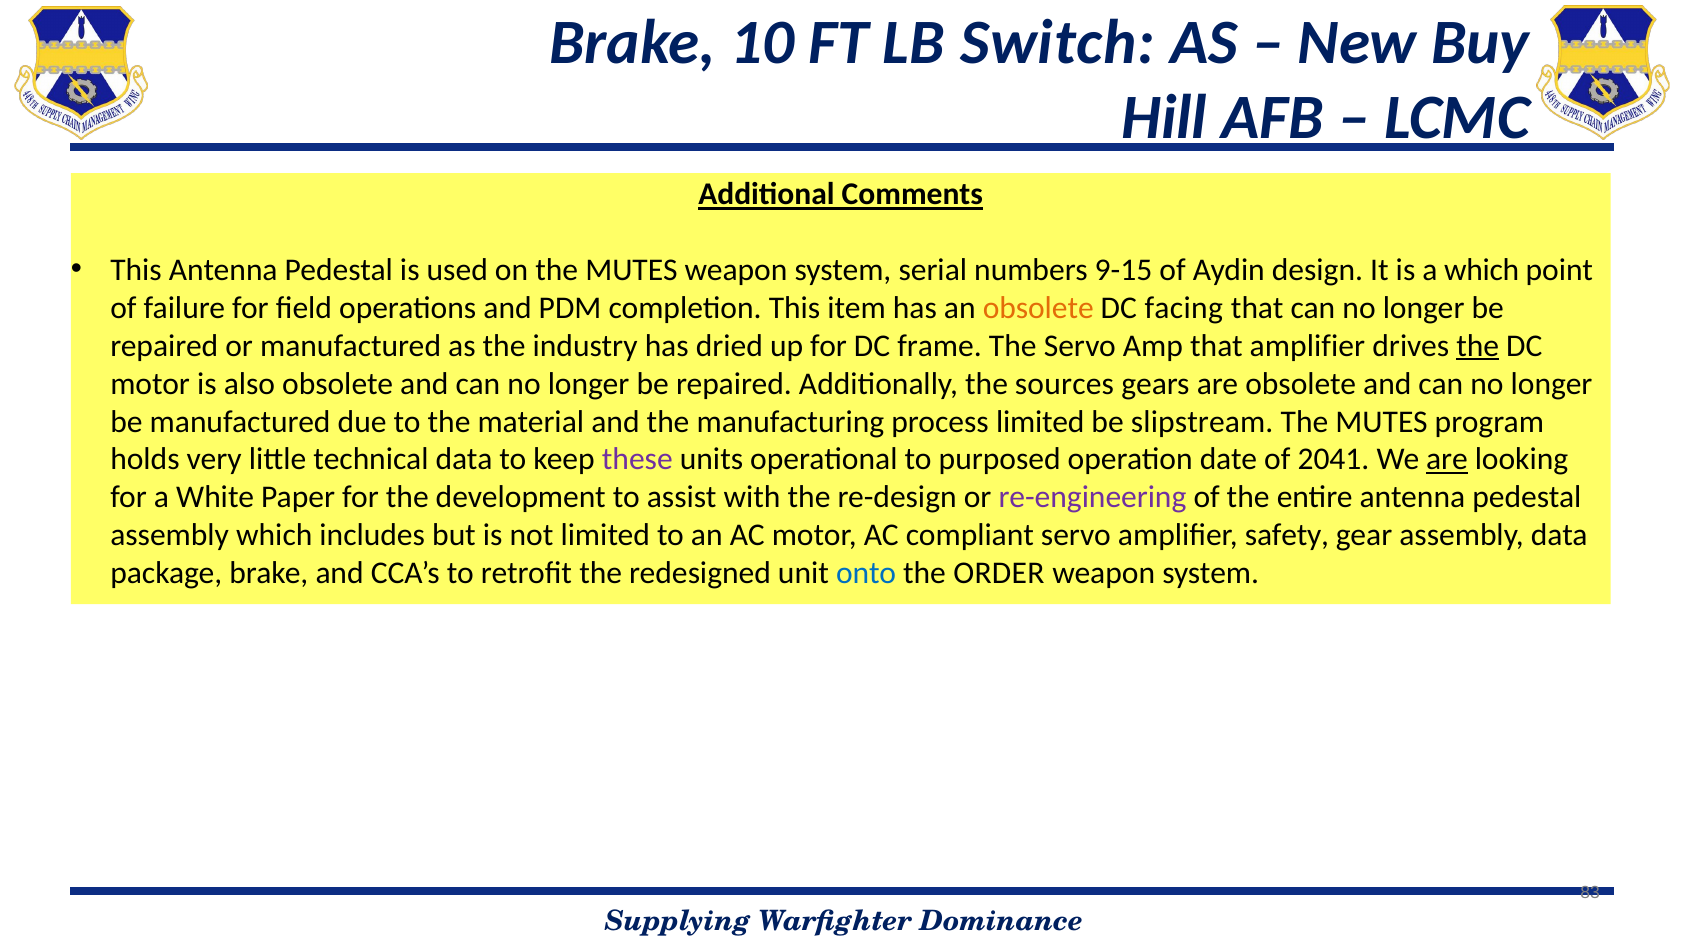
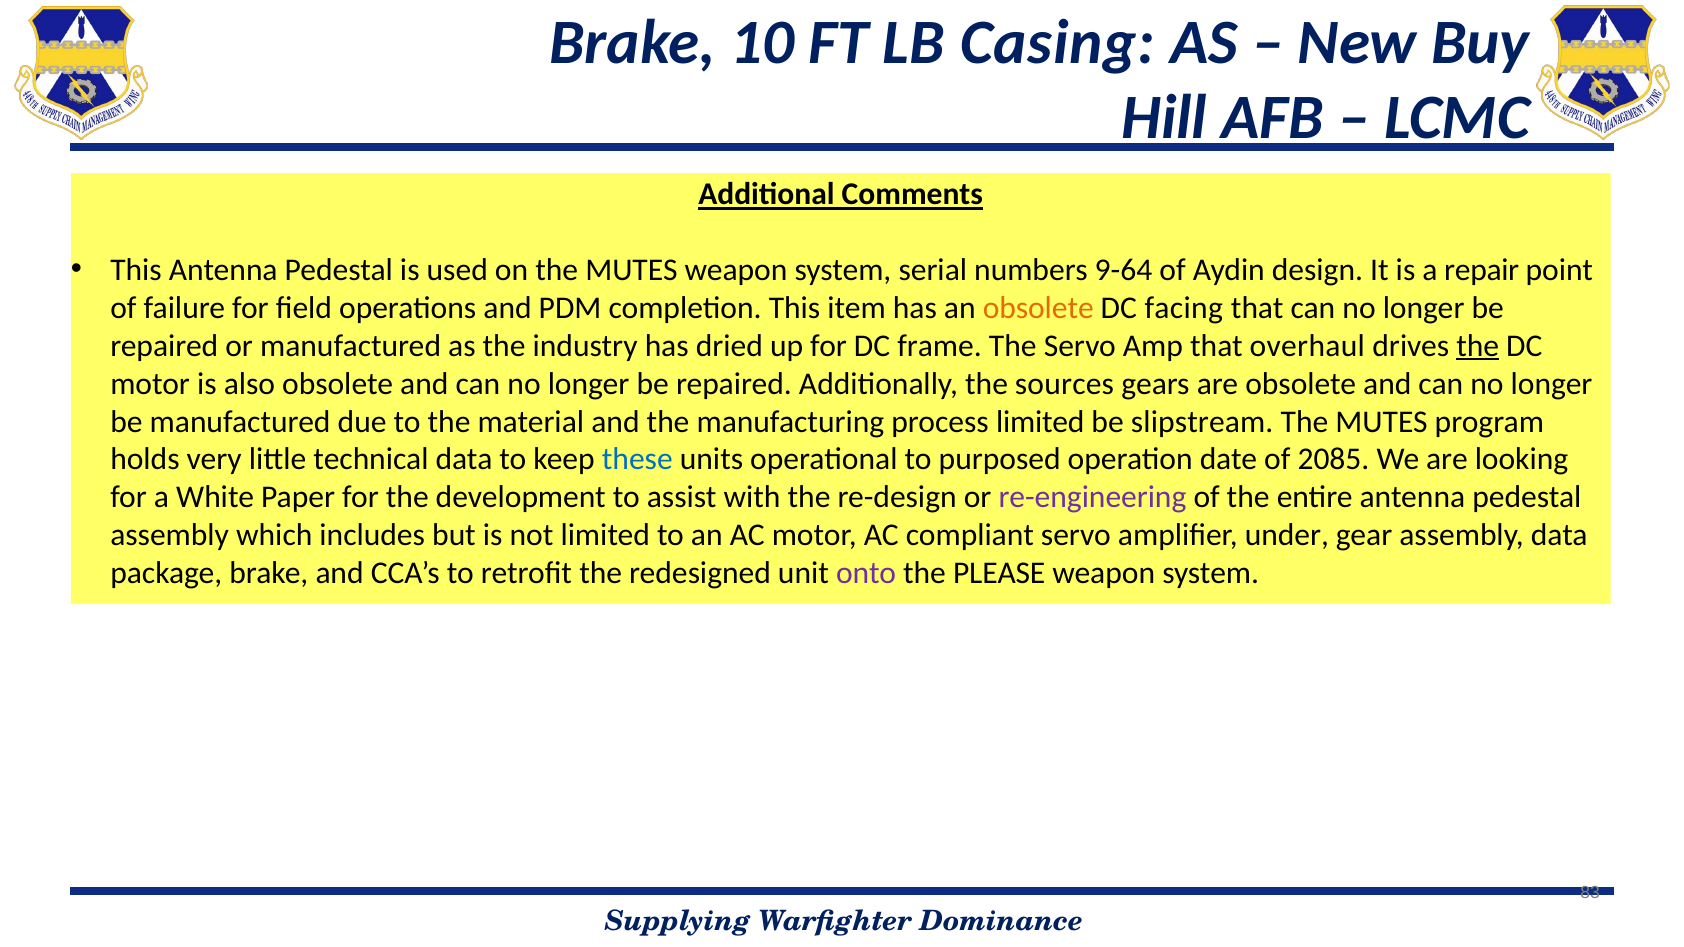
Switch: Switch -> Casing
9-15: 9-15 -> 9-64
a which: which -> repair
that amplifier: amplifier -> overhaul
these colour: purple -> blue
2041: 2041 -> 2085
are at (1447, 460) underline: present -> none
safety: safety -> under
onto colour: blue -> purple
ORDER: ORDER -> PLEASE
